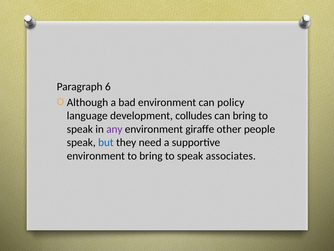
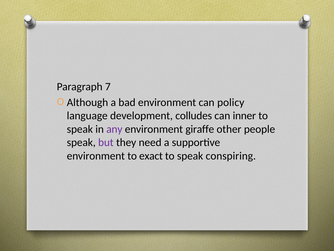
6: 6 -> 7
can bring: bring -> inner
but colour: blue -> purple
to bring: bring -> exact
associates: associates -> conspiring
